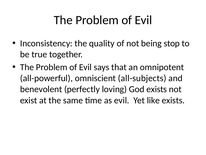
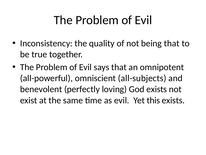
being stop: stop -> that
like: like -> this
